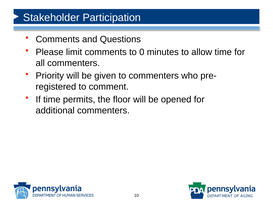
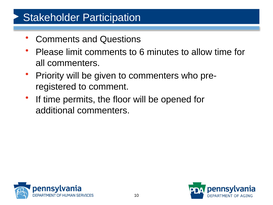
0: 0 -> 6
